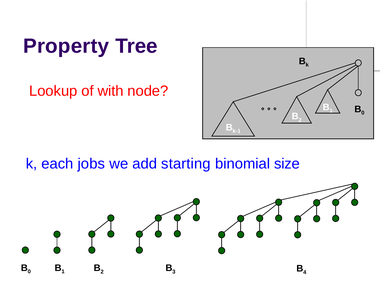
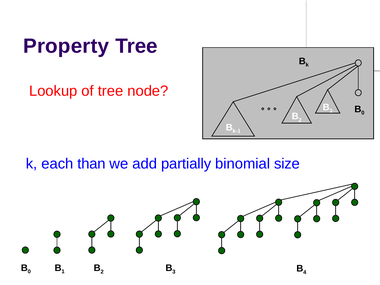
of with: with -> tree
jobs: jobs -> than
starting: starting -> partially
